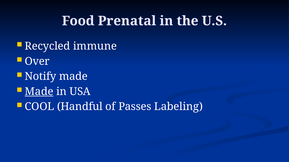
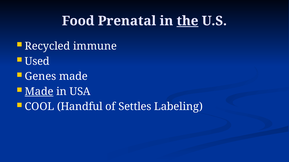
the underline: none -> present
Over: Over -> Used
Notify: Notify -> Genes
Passes: Passes -> Settles
